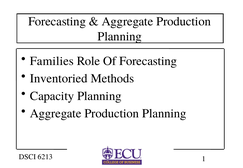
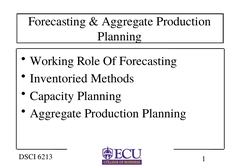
Families: Families -> Working
